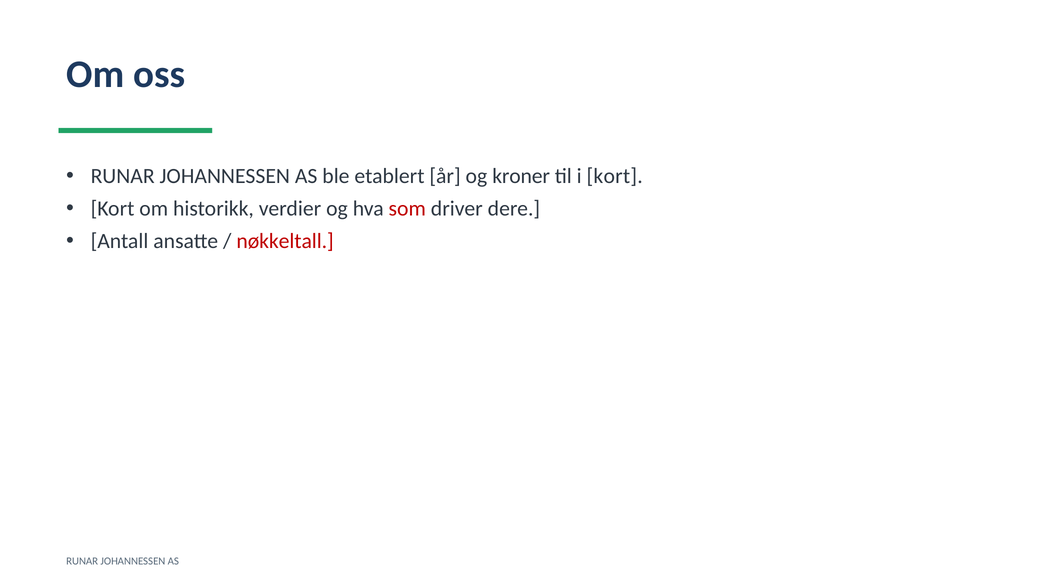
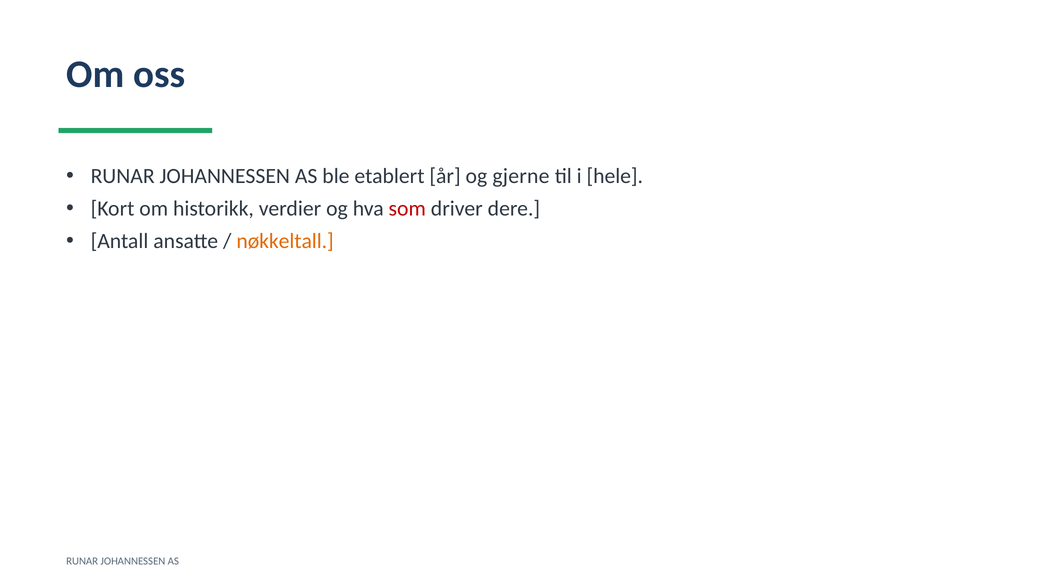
kroner: kroner -> gjerne
i kort: kort -> hele
nøkkeltall colour: red -> orange
